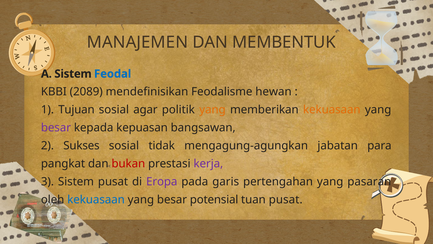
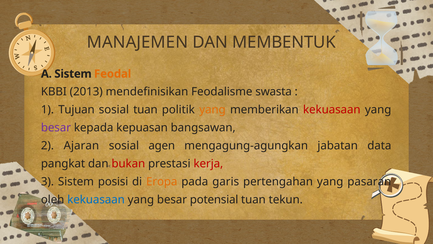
Feodal colour: blue -> orange
2089: 2089 -> 2013
hewan: hewan -> swasta
sosial agar: agar -> tuan
kekuasaan at (332, 110) colour: orange -> red
Sukses: Sukses -> Ajaran
tidak: tidak -> agen
para: para -> data
kerja colour: purple -> red
Sistem pusat: pusat -> posisi
Eropa colour: purple -> orange
tuan pusat: pusat -> tekun
